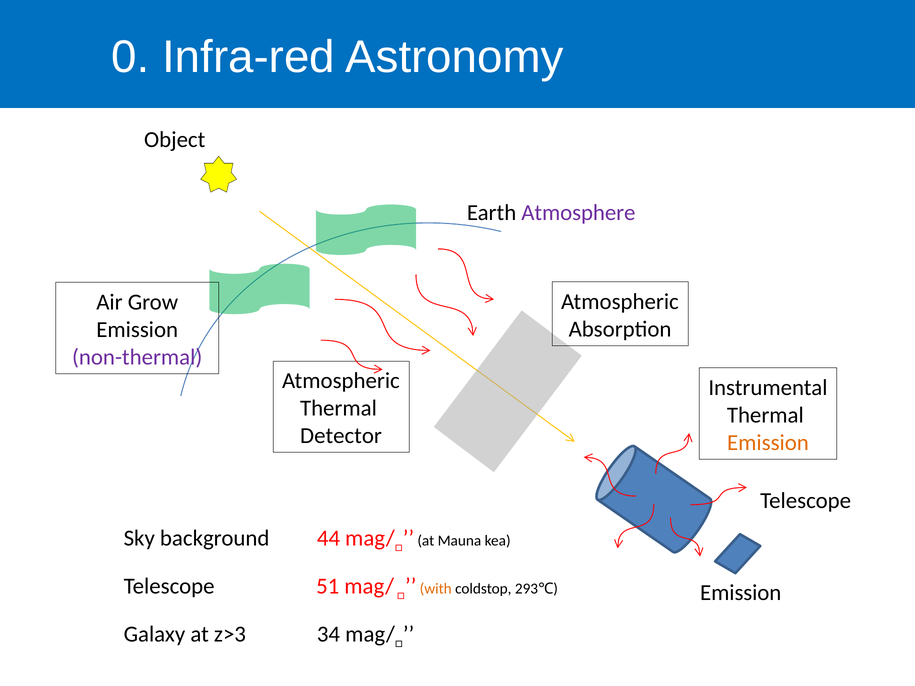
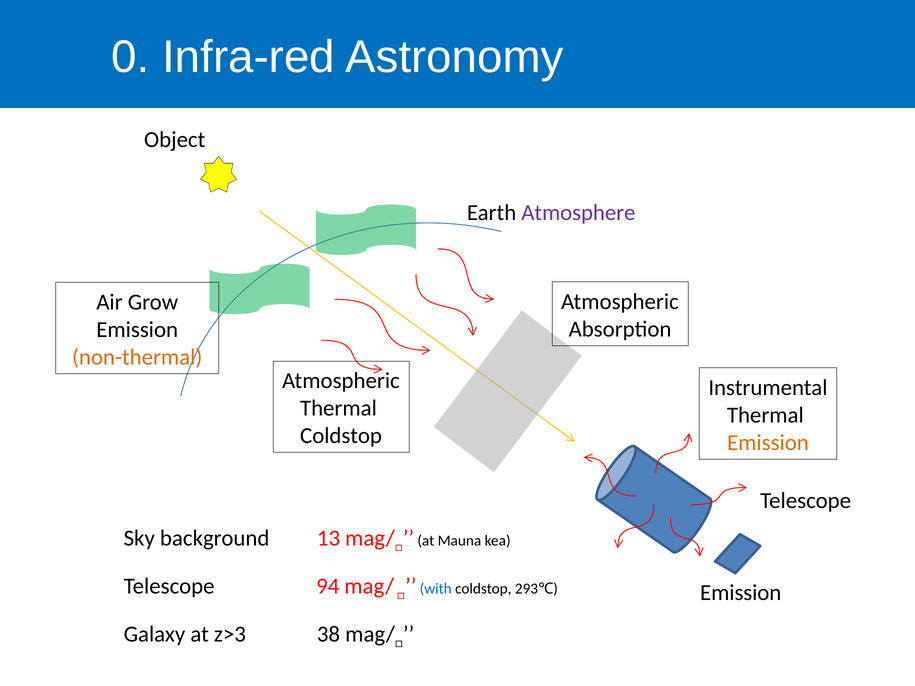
non-thermal colour: purple -> orange
Detector at (341, 436): Detector -> Coldstop
44: 44 -> 13
51: 51 -> 94
with colour: orange -> blue
34: 34 -> 38
